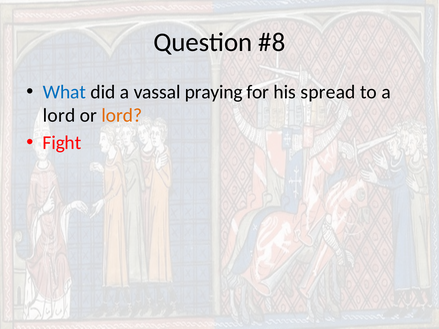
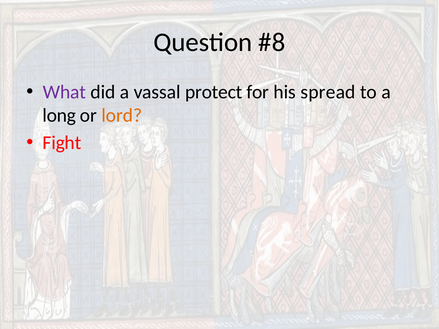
What colour: blue -> purple
praying: praying -> protect
lord at (59, 116): lord -> long
